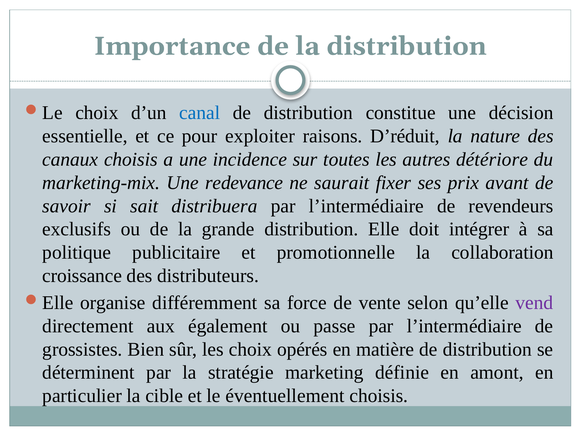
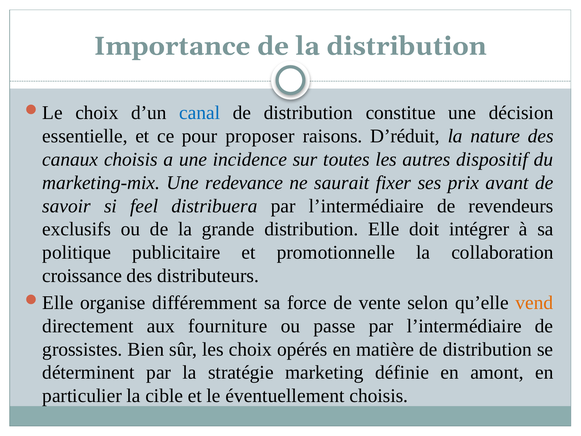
exploiter: exploiter -> proposer
détériore: détériore -> dispositif
sait: sait -> feel
vend colour: purple -> orange
également: également -> fourniture
